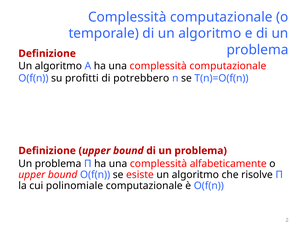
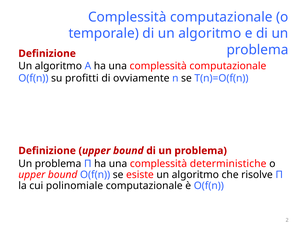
potrebbero: potrebbero -> ovviamente
alfabeticamente: alfabeticamente -> deterministiche
